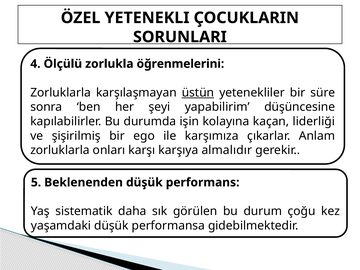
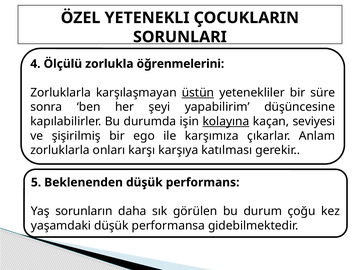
kolayına underline: none -> present
liderliği: liderliği -> seviyesi
almalıdır: almalıdır -> katılması
sistematik: sistematik -> sorunların
